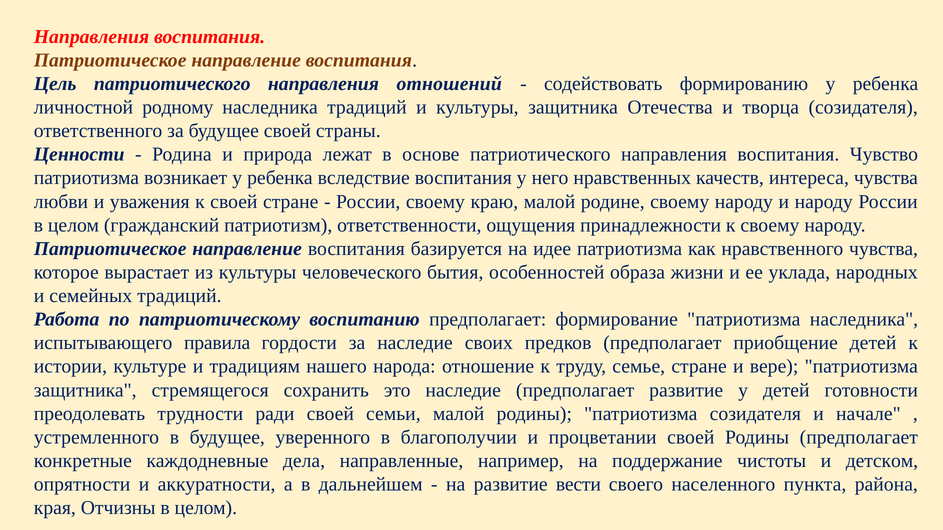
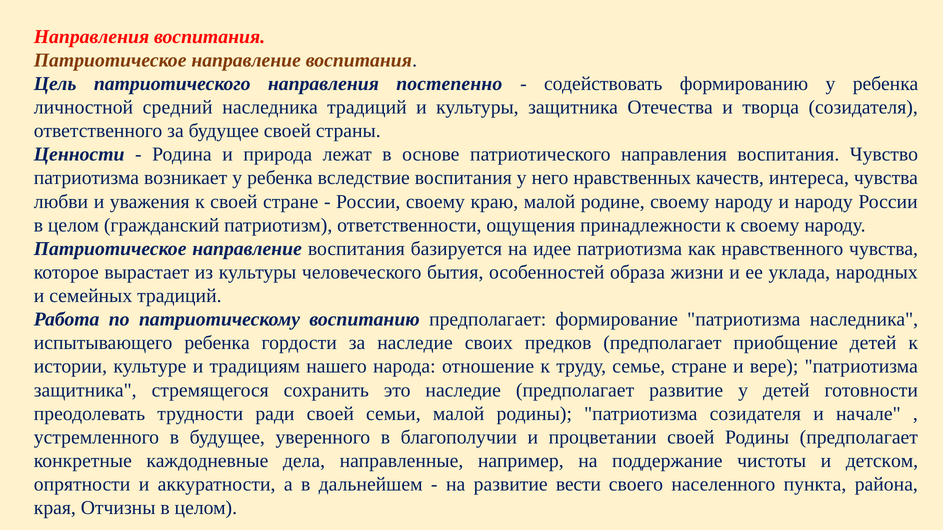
отношений: отношений -> постепенно
родному: родному -> средний
испытывающего правила: правила -> ребенка
